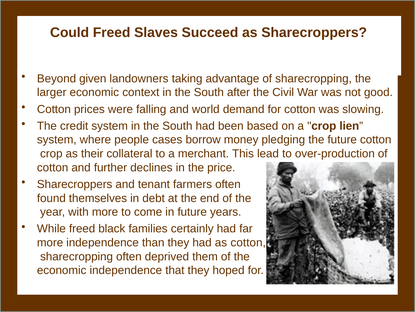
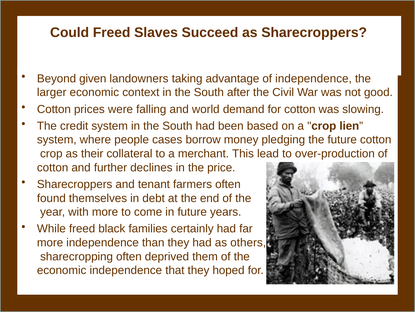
of sharecropping: sharecropping -> independence
as cotton: cotton -> others
